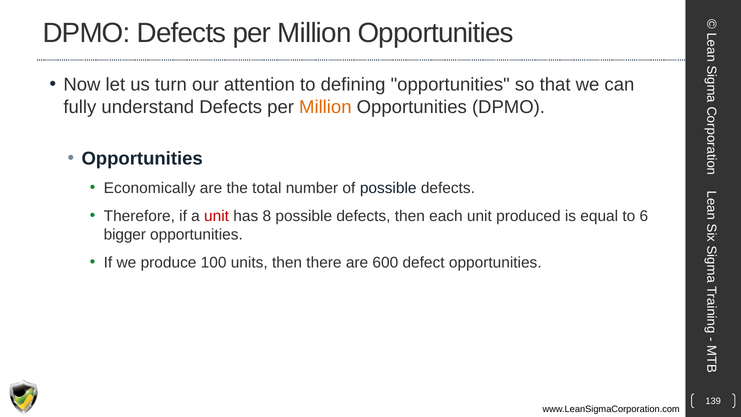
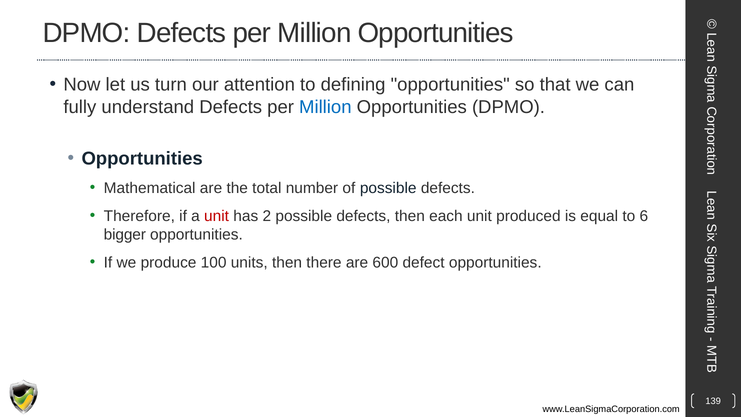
Million at (325, 107) colour: orange -> blue
Economically: Economically -> Mathematical
8: 8 -> 2
